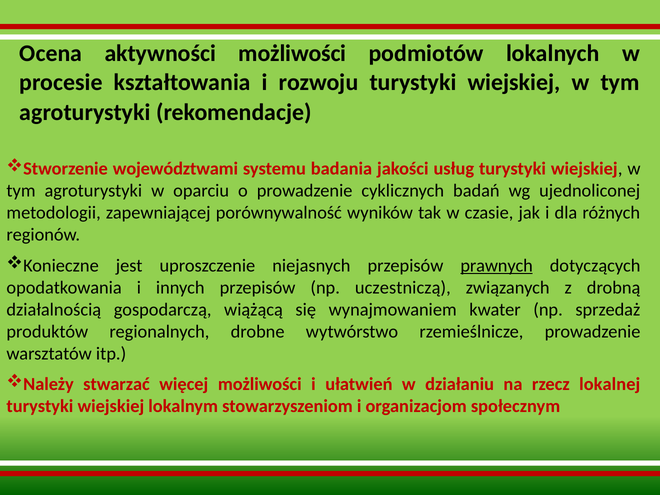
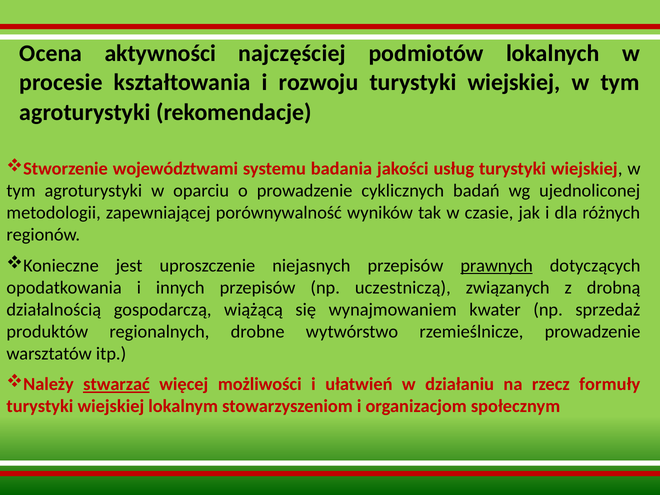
aktywności możliwości: możliwości -> najczęściej
stwarzać underline: none -> present
lokalnej: lokalnej -> formuły
